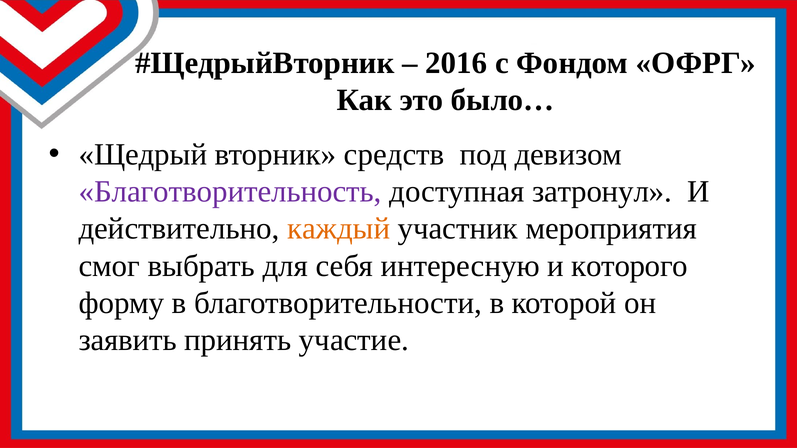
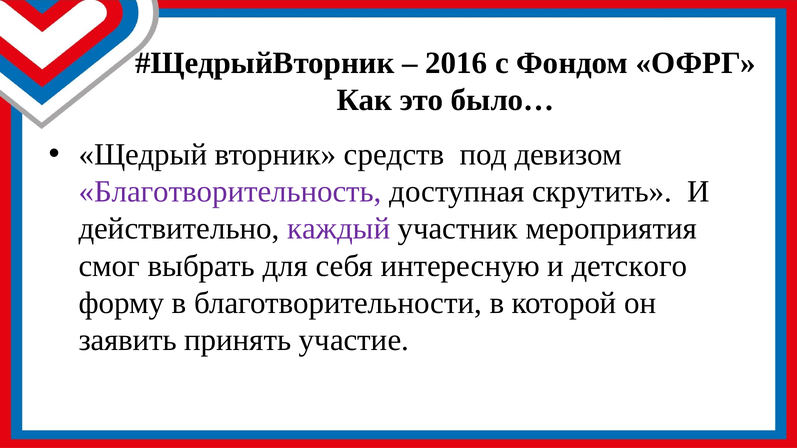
затронул: затронул -> скрутить
каждый colour: orange -> purple
которого: которого -> детского
